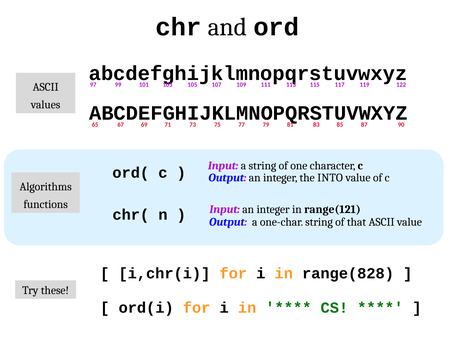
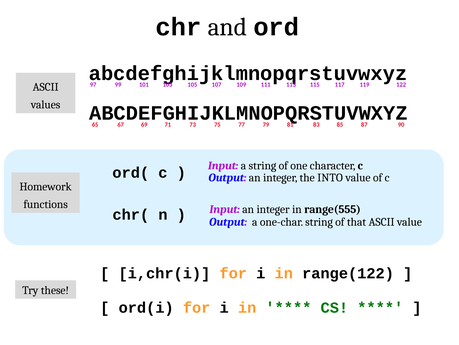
Algorithms: Algorithms -> Homework
range(121: range(121 -> range(555
range(828: range(828 -> range(122
